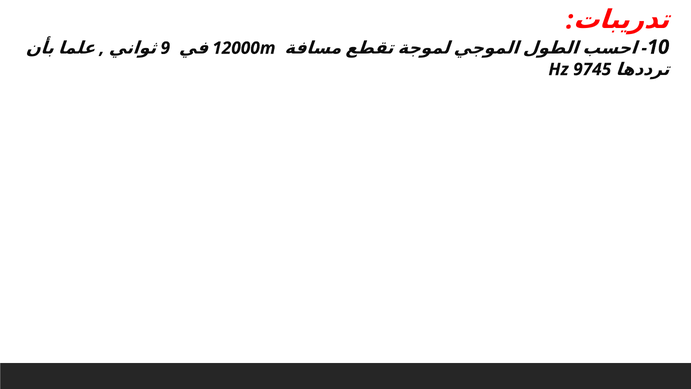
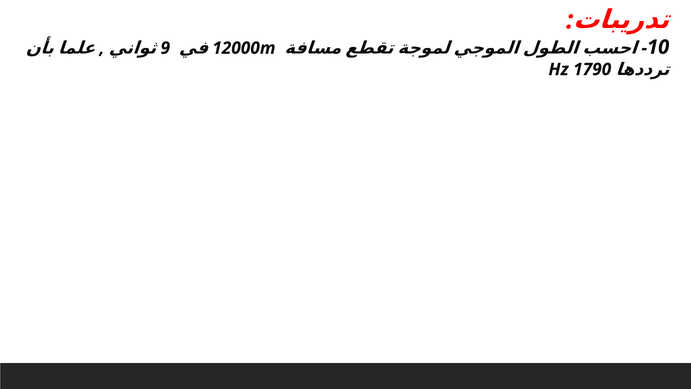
9745: 9745 -> 1790
